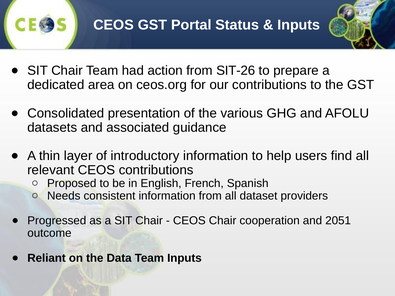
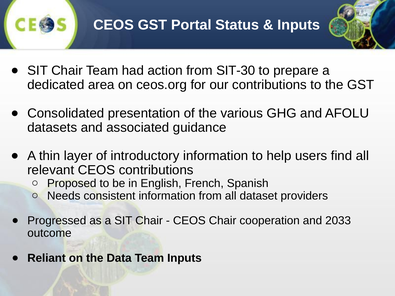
SIT-26: SIT-26 -> SIT-30
2051: 2051 -> 2033
